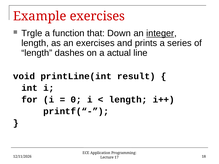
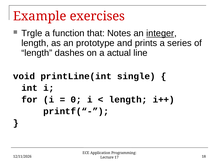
Down: Down -> Notes
an exercises: exercises -> prototype
result: result -> single
